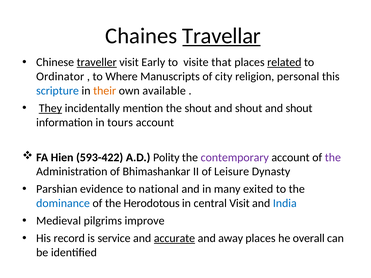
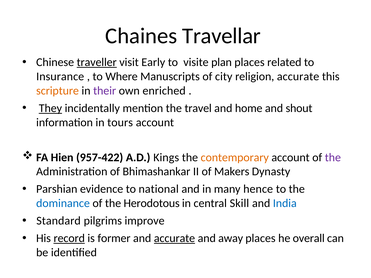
Travellar underline: present -> none
that: that -> plan
related underline: present -> none
Ordinator: Ordinator -> Insurance
religion personal: personal -> accurate
scripture colour: blue -> orange
their colour: orange -> purple
available: available -> enriched
the shout: shout -> travel
shout at (249, 108): shout -> home
593-422: 593-422 -> 957-422
Polity: Polity -> Kings
contemporary colour: purple -> orange
Leisure: Leisure -> Makers
exited: exited -> hence
central Visit: Visit -> Skill
Medieval: Medieval -> Standard
record underline: none -> present
service: service -> former
